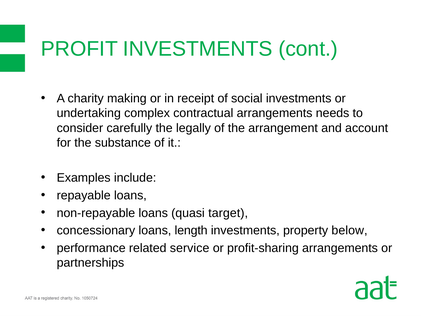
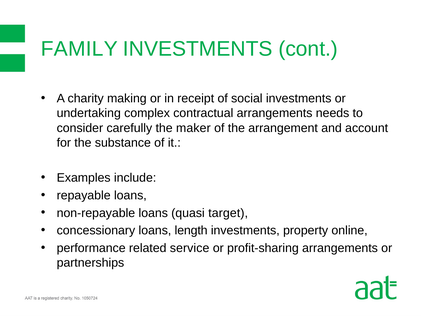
PROFIT: PROFIT -> FAMILY
legally: legally -> maker
below: below -> online
